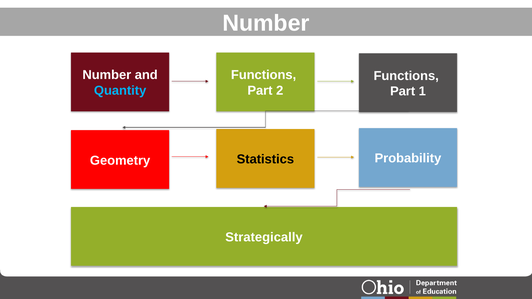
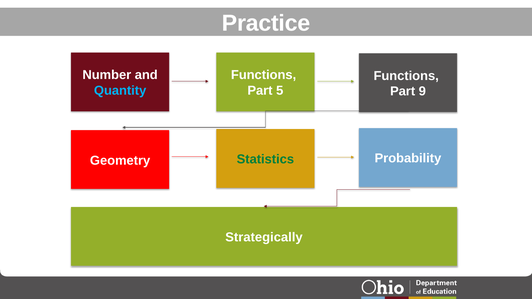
Number at (266, 23): Number -> Practice
2: 2 -> 5
1: 1 -> 9
Statistics colour: black -> green
